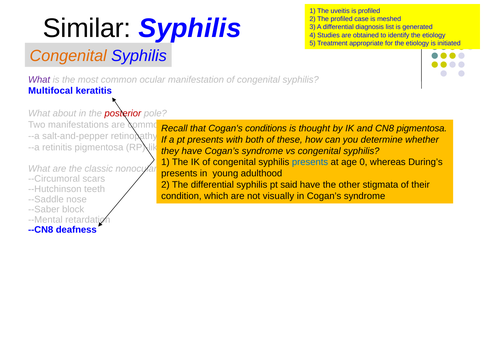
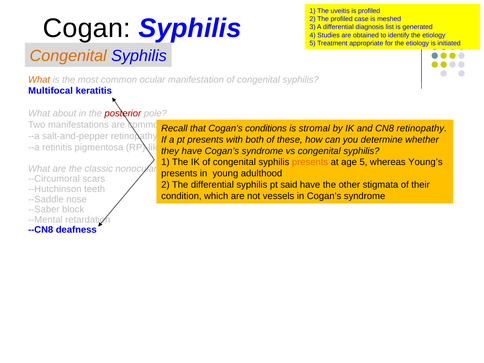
Similar: Similar -> Cogan
What at (39, 80) colour: purple -> orange
thought: thought -> stromal
CN8 pigmentosa: pigmentosa -> retinopathy
presents at (310, 162) colour: blue -> orange
age 0: 0 -> 5
During’s: During’s -> Young’s
visually: visually -> vessels
